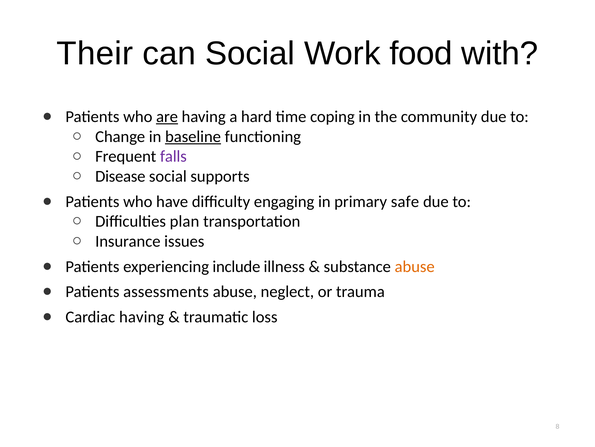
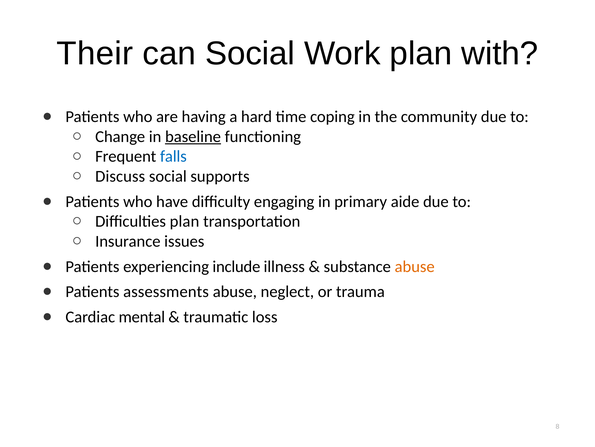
Work food: food -> plan
are underline: present -> none
falls colour: purple -> blue
Disease: Disease -> Discuss
safe: safe -> aide
Cardiac having: having -> mental
